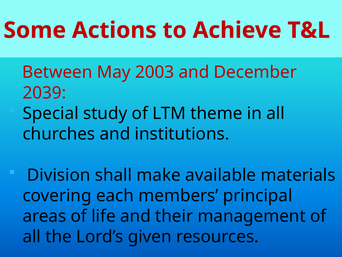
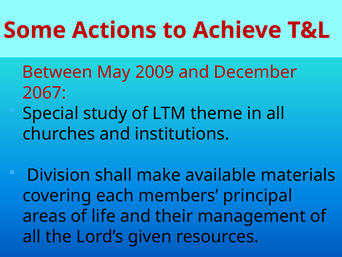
2003: 2003 -> 2009
2039: 2039 -> 2067
